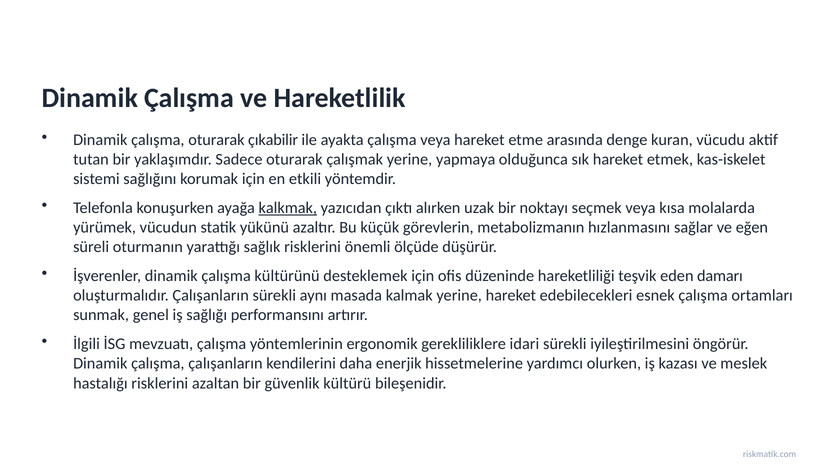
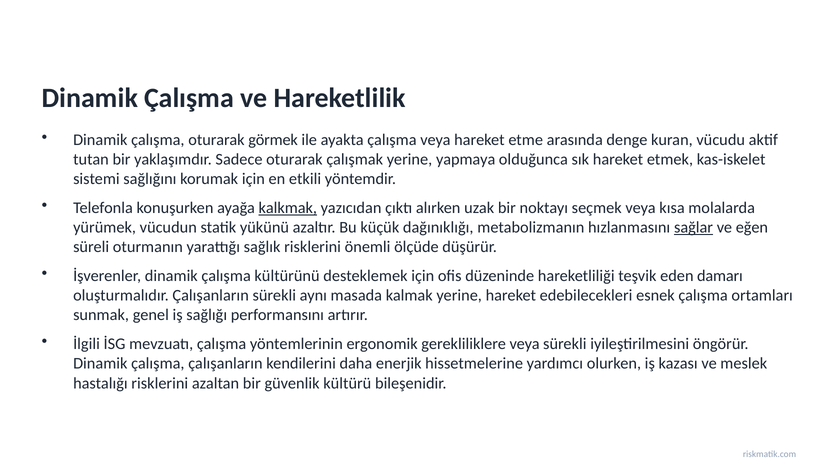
çıkabilir: çıkabilir -> görmek
görevlerin: görevlerin -> dağınıklığı
sağlar underline: none -> present
gerekliliklere idari: idari -> veya
